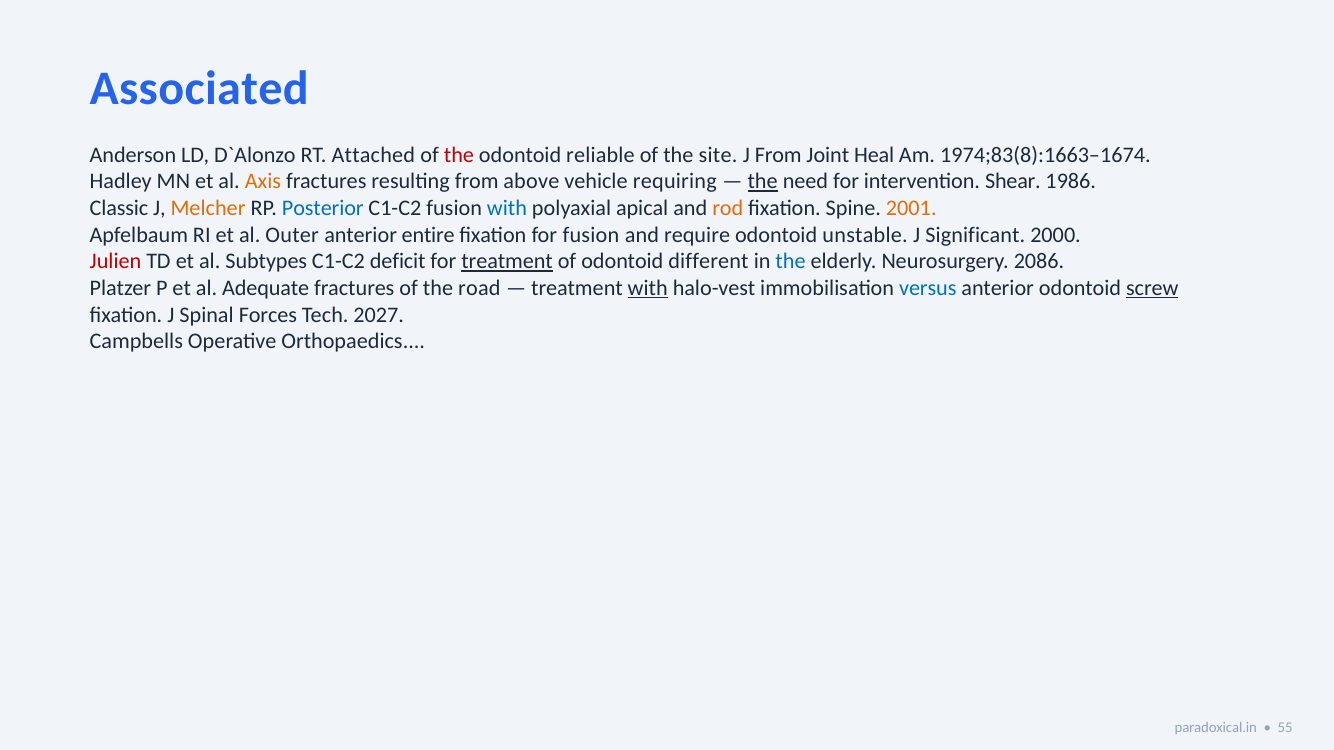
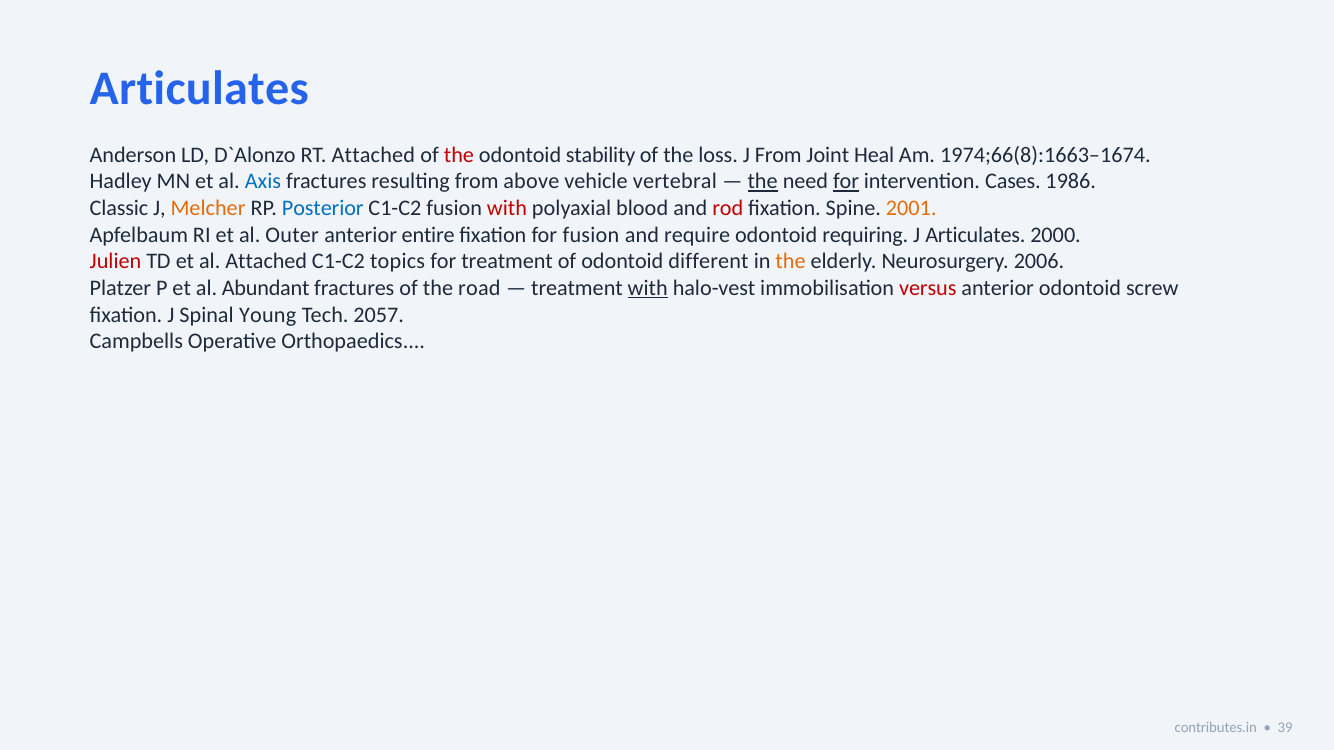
Associated at (199, 89): Associated -> Articulates
reliable: reliable -> stability
site: site -> loss
1974;83(8):1663–1674: 1974;83(8):1663–1674 -> 1974;66(8):1663–1674
Axis colour: orange -> blue
requiring: requiring -> vertebral
for at (846, 182) underline: none -> present
Shear: Shear -> Cases
with at (507, 208) colour: blue -> red
apical: apical -> blood
rod colour: orange -> red
unstable: unstable -> requiring
J Significant: Significant -> Articulates
al Subtypes: Subtypes -> Attached
deficit: deficit -> topics
treatment at (507, 262) underline: present -> none
the at (791, 262) colour: blue -> orange
2086: 2086 -> 2006
Adequate: Adequate -> Abundant
versus colour: blue -> red
screw underline: present -> none
Forces: Forces -> Young
2027: 2027 -> 2057
paradoxical.in: paradoxical.in -> contributes.in
55: 55 -> 39
